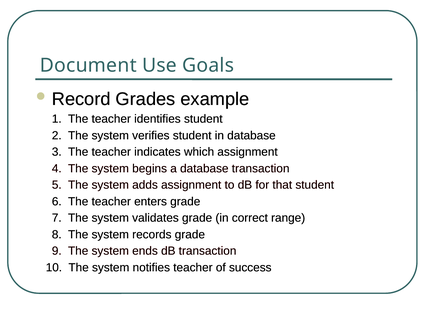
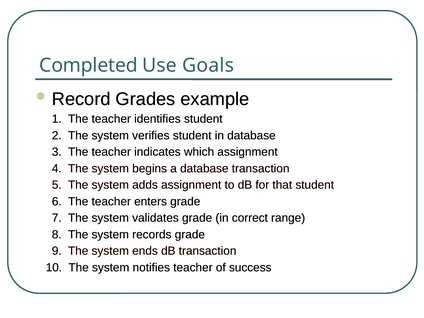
Document: Document -> Completed
